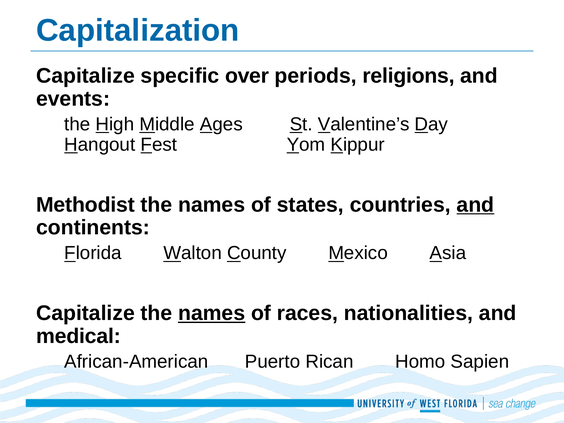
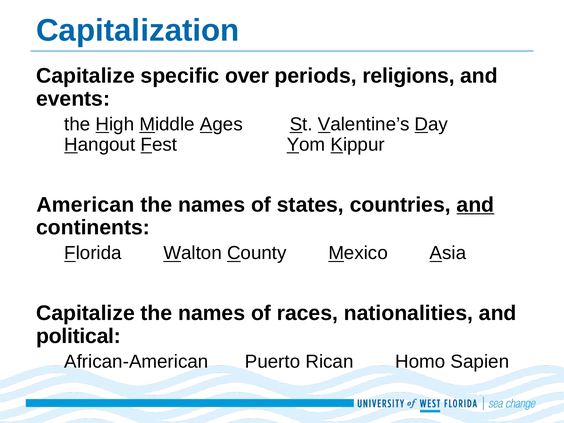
Methodist: Methodist -> American
names at (212, 313) underline: present -> none
medical: medical -> political
